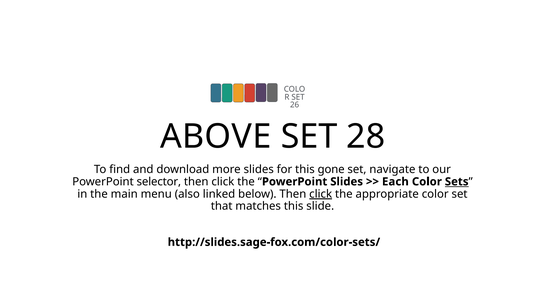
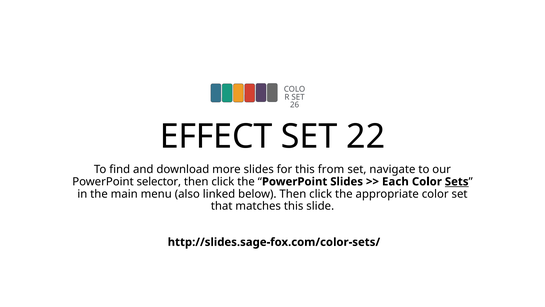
ABOVE: ABOVE -> EFFECT
28: 28 -> 22
gone: gone -> from
click at (321, 194) underline: present -> none
